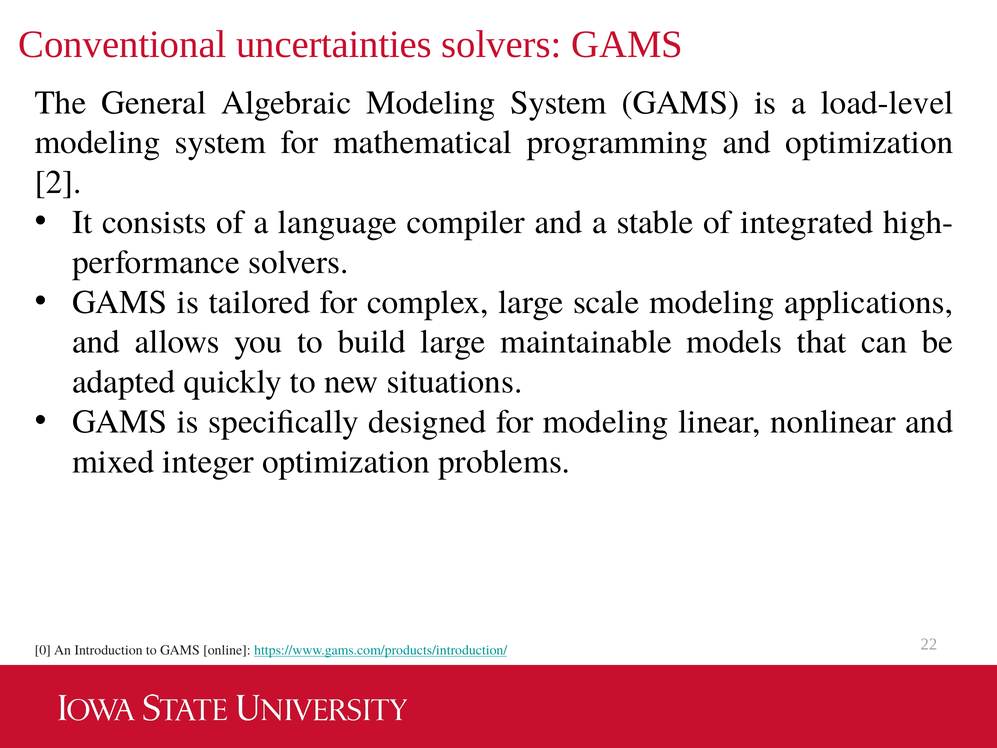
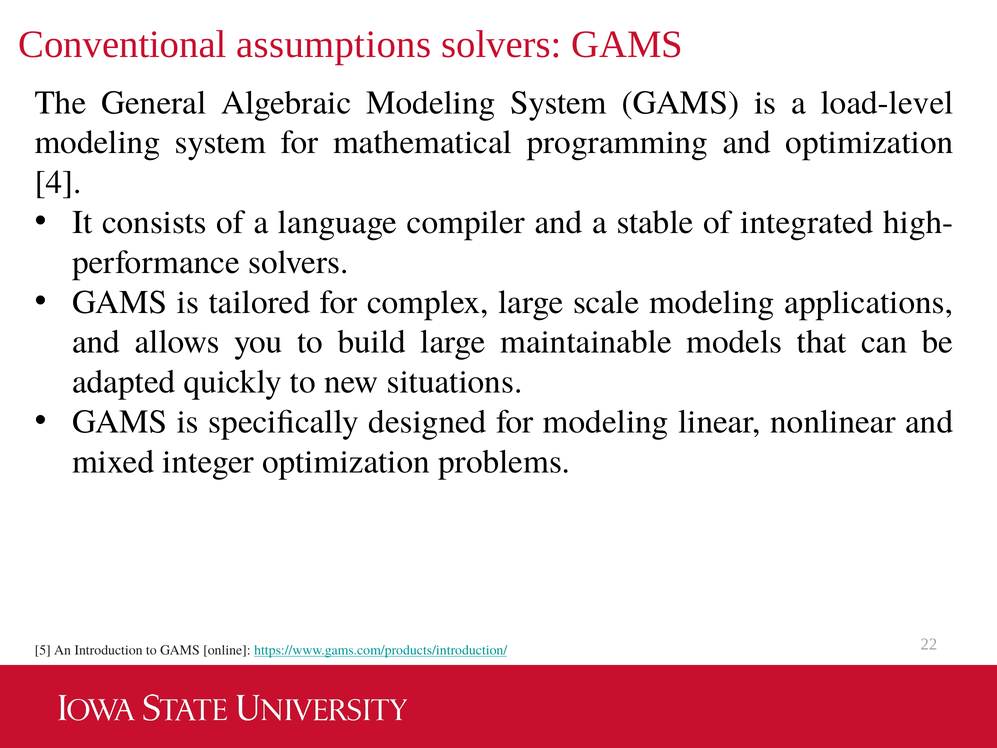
uncertainties: uncertainties -> assumptions
2: 2 -> 4
0: 0 -> 5
